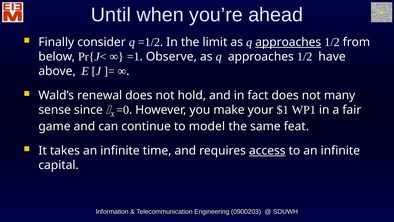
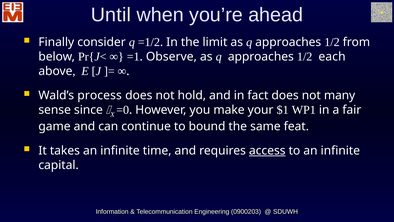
approaches at (288, 42) underline: present -> none
have: have -> each
renewal: renewal -> process
model: model -> bound
